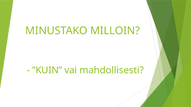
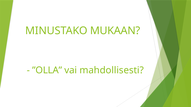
MILLOIN: MILLOIN -> MUKAAN
”KUIN: ”KUIN -> ”OLLA
